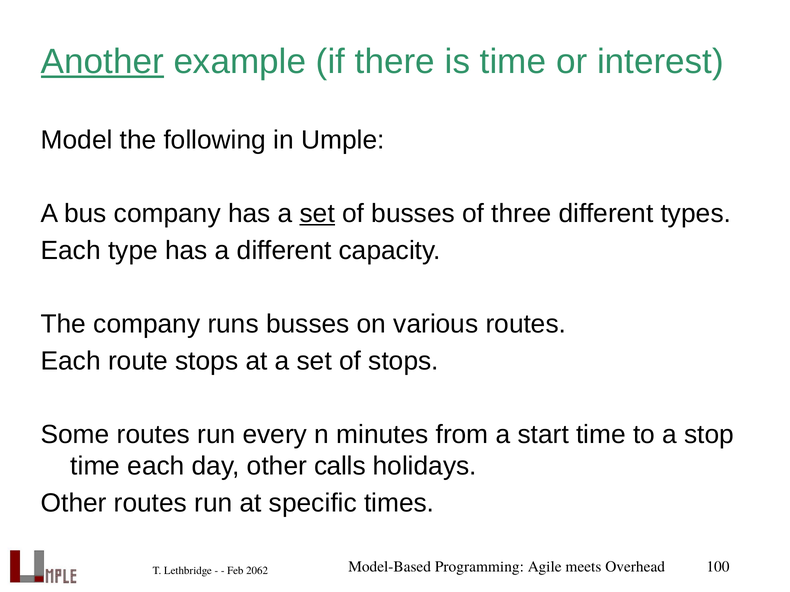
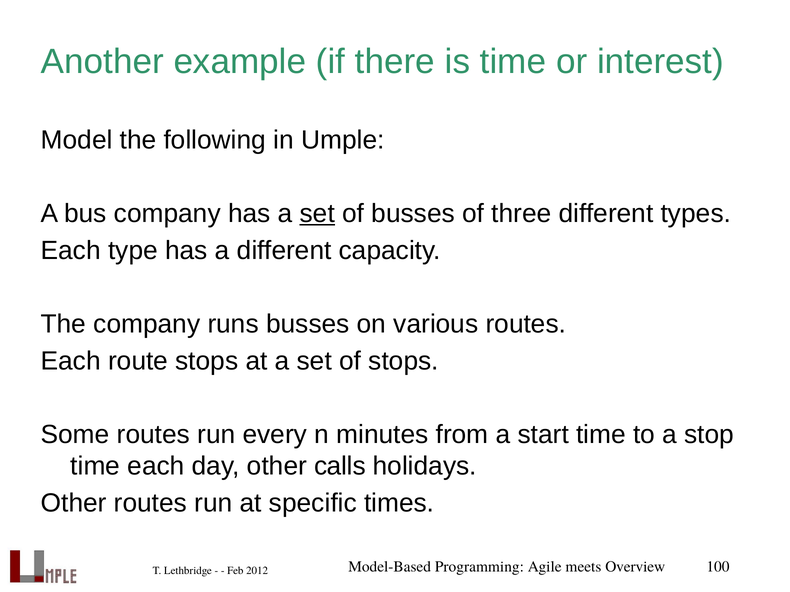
Another underline: present -> none
2062: 2062 -> 2012
Overhead: Overhead -> Overview
